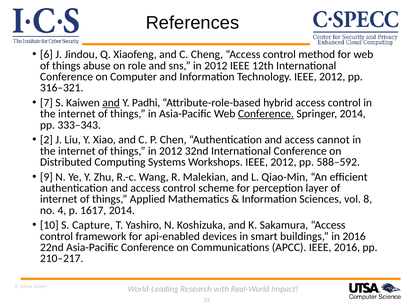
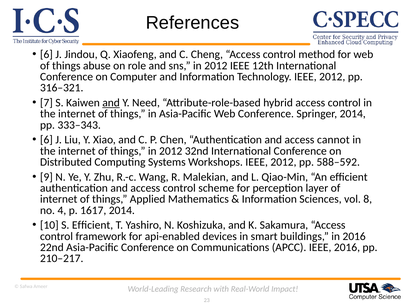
Padhi: Padhi -> Need
Conference at (266, 114) underline: present -> none
2 at (46, 140): 2 -> 6
S Capture: Capture -> Efﬁcient
